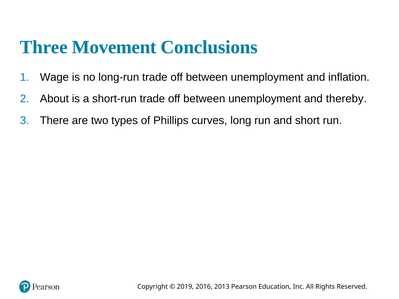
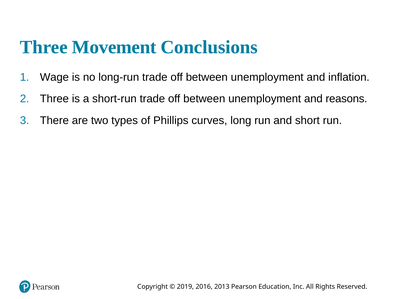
About at (54, 99): About -> Three
thereby: thereby -> reasons
